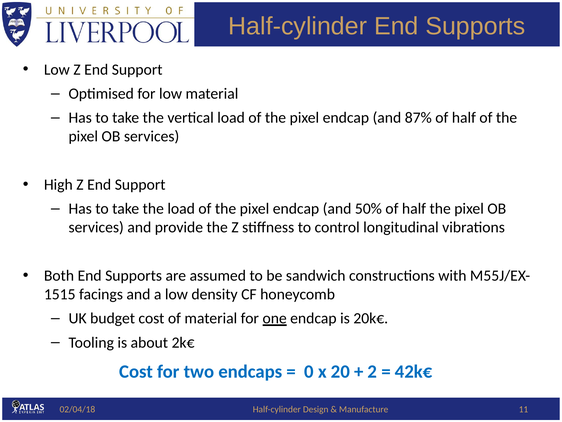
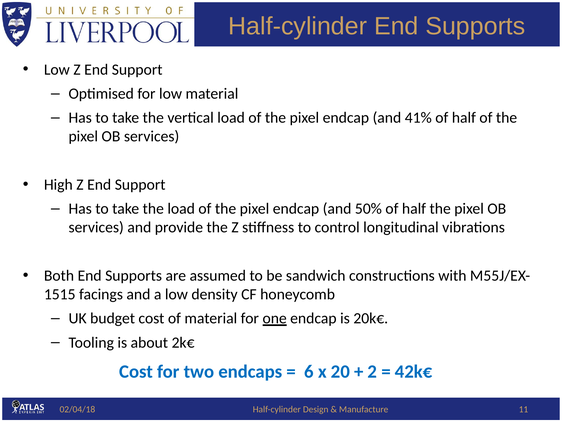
87%: 87% -> 41%
0: 0 -> 6
